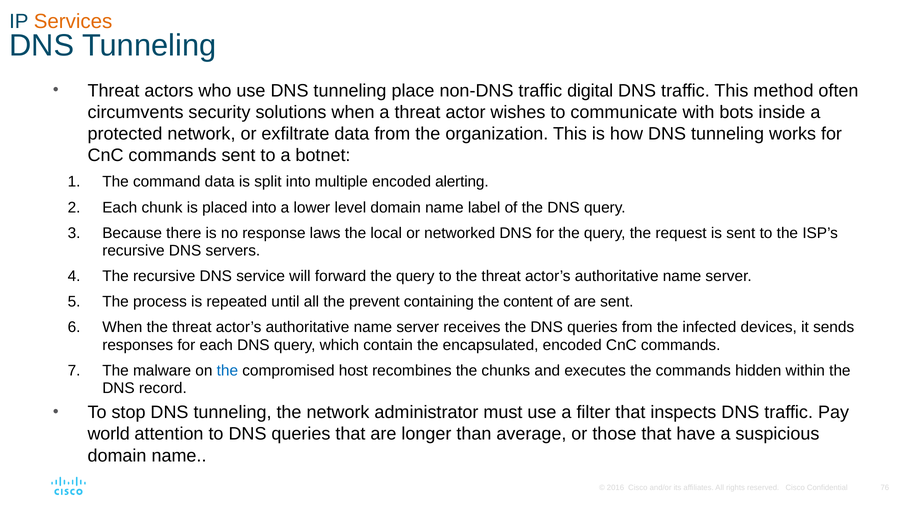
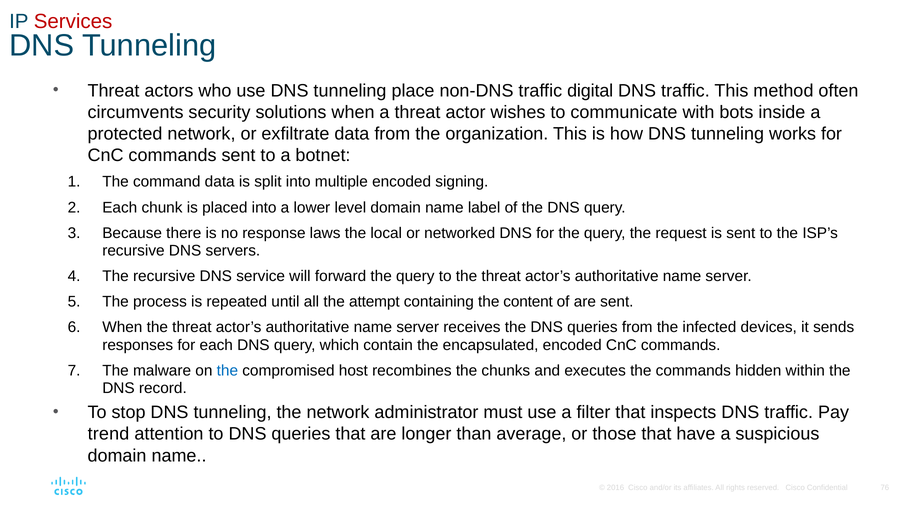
Services colour: orange -> red
alerting: alerting -> signing
prevent: prevent -> attempt
world: world -> trend
